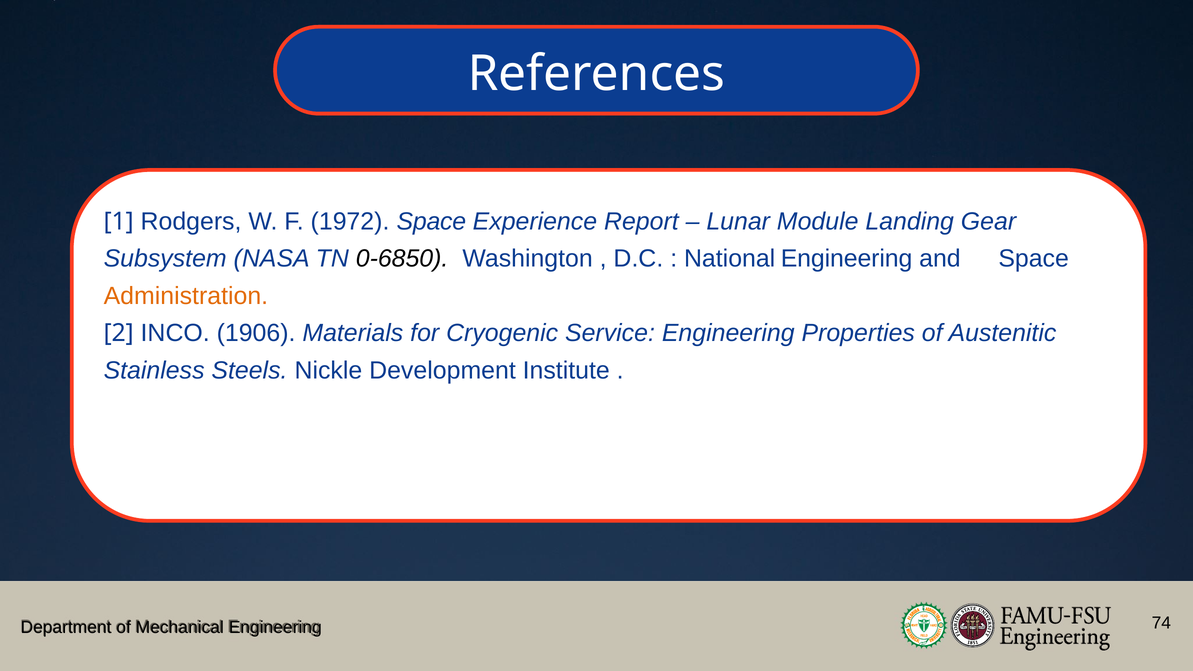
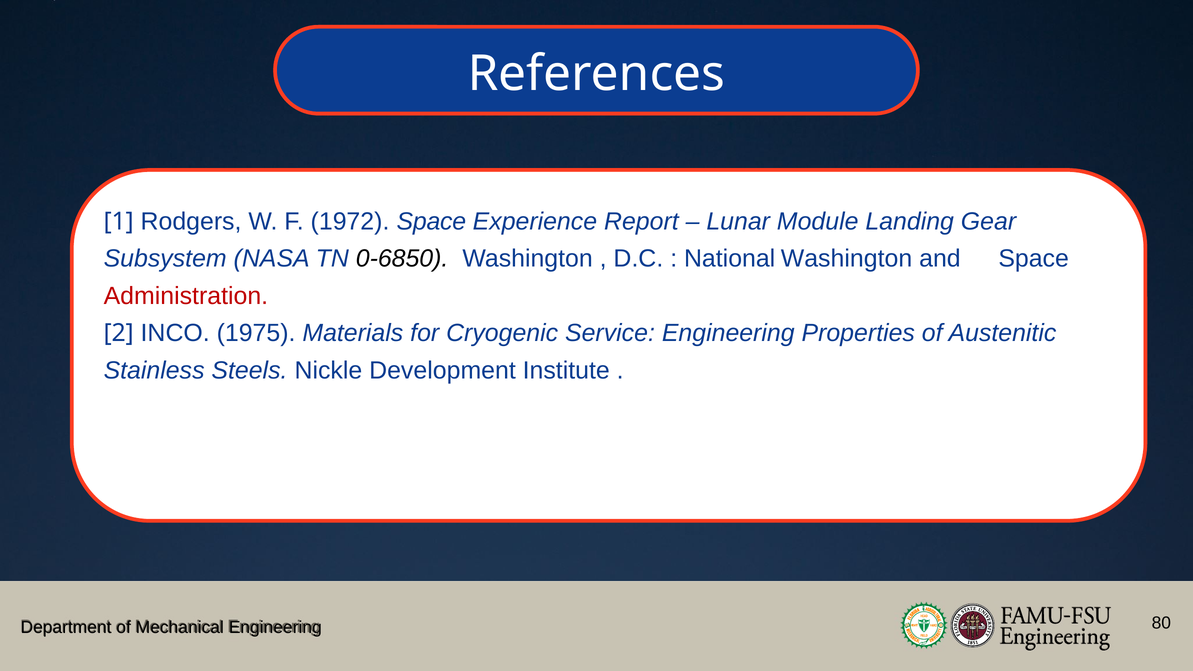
National Engineering: Engineering -> Washington
Administration colour: orange -> red
1906: 1906 -> 1975
74: 74 -> 80
